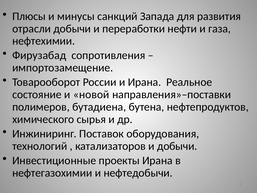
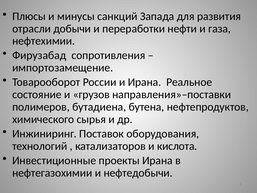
новой: новой -> грузов
и добычи: добычи -> кислота
